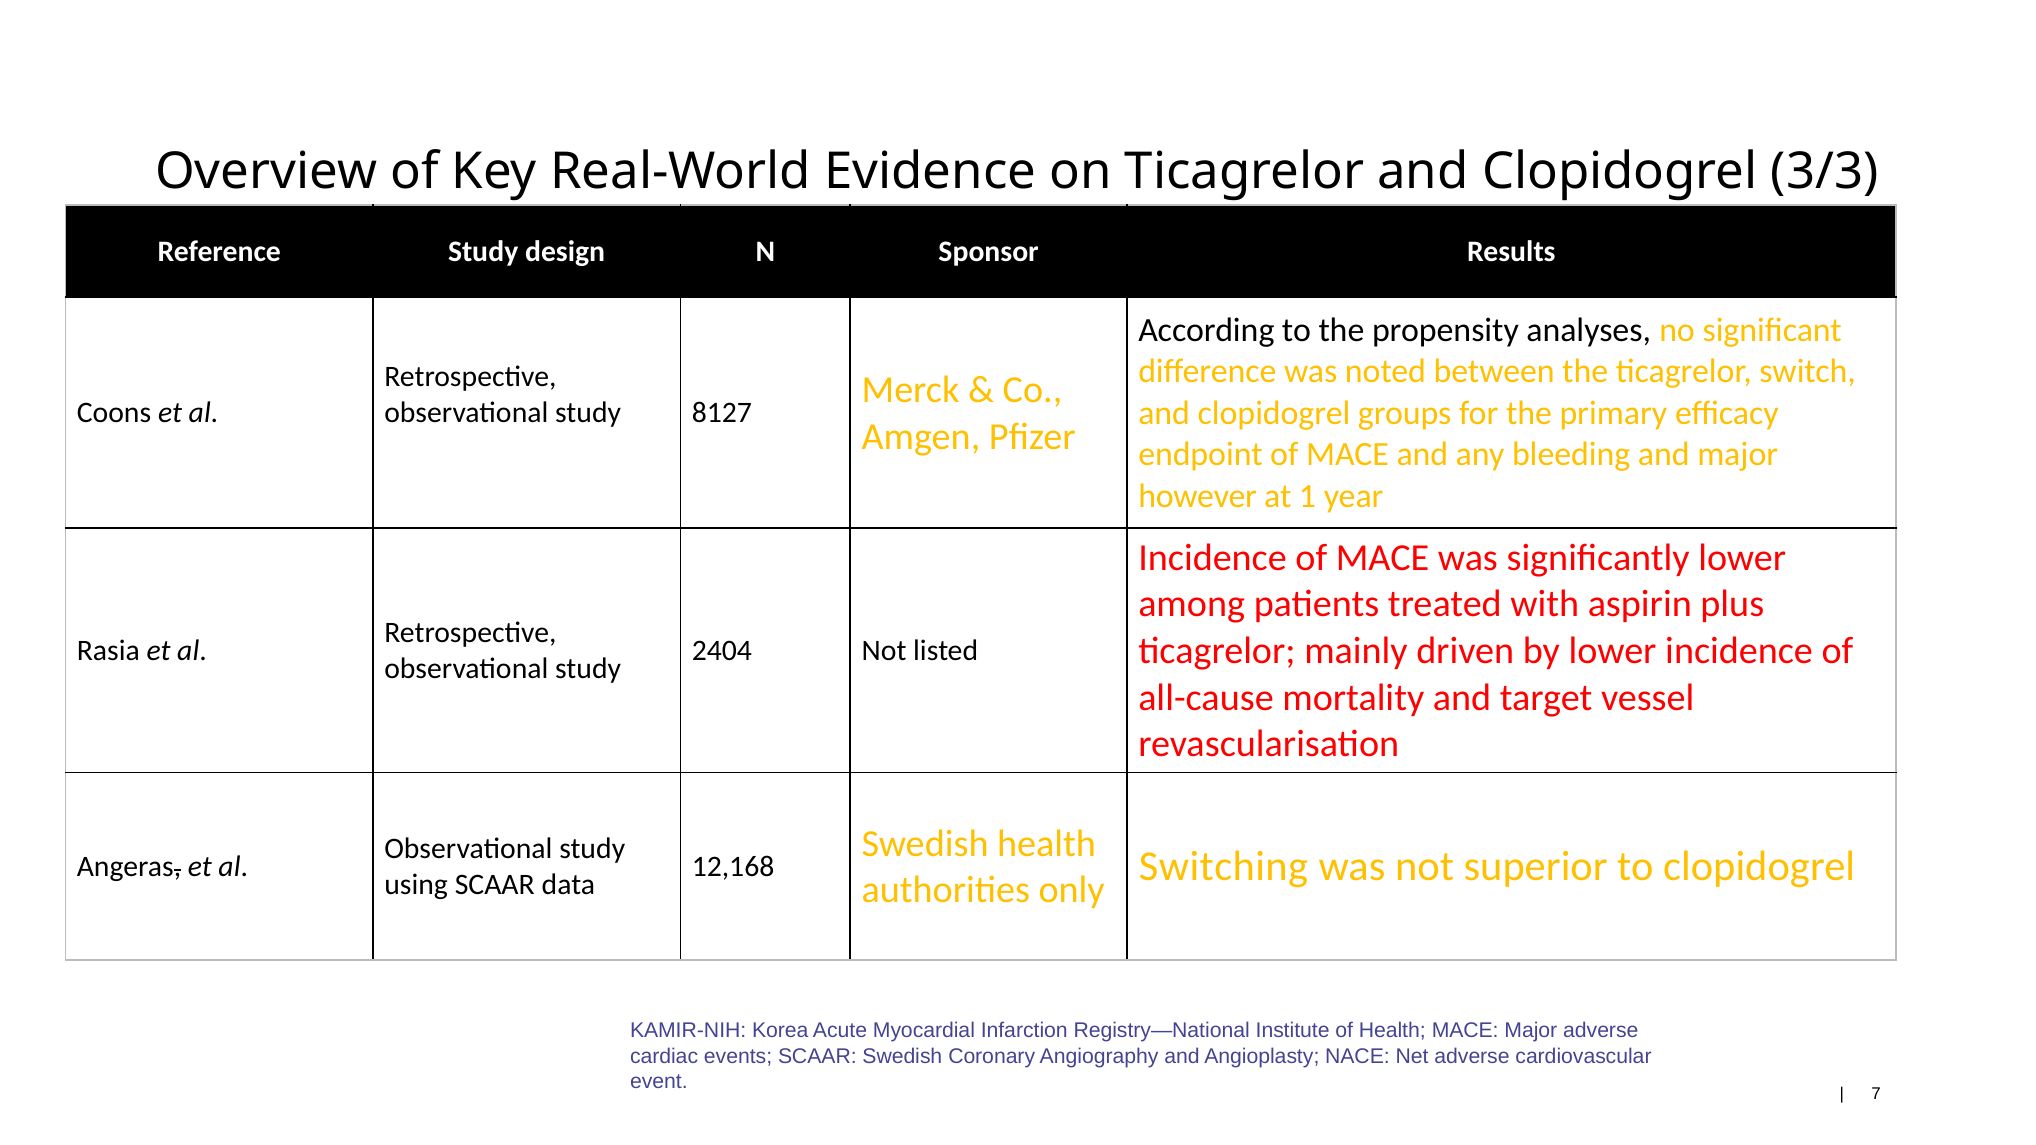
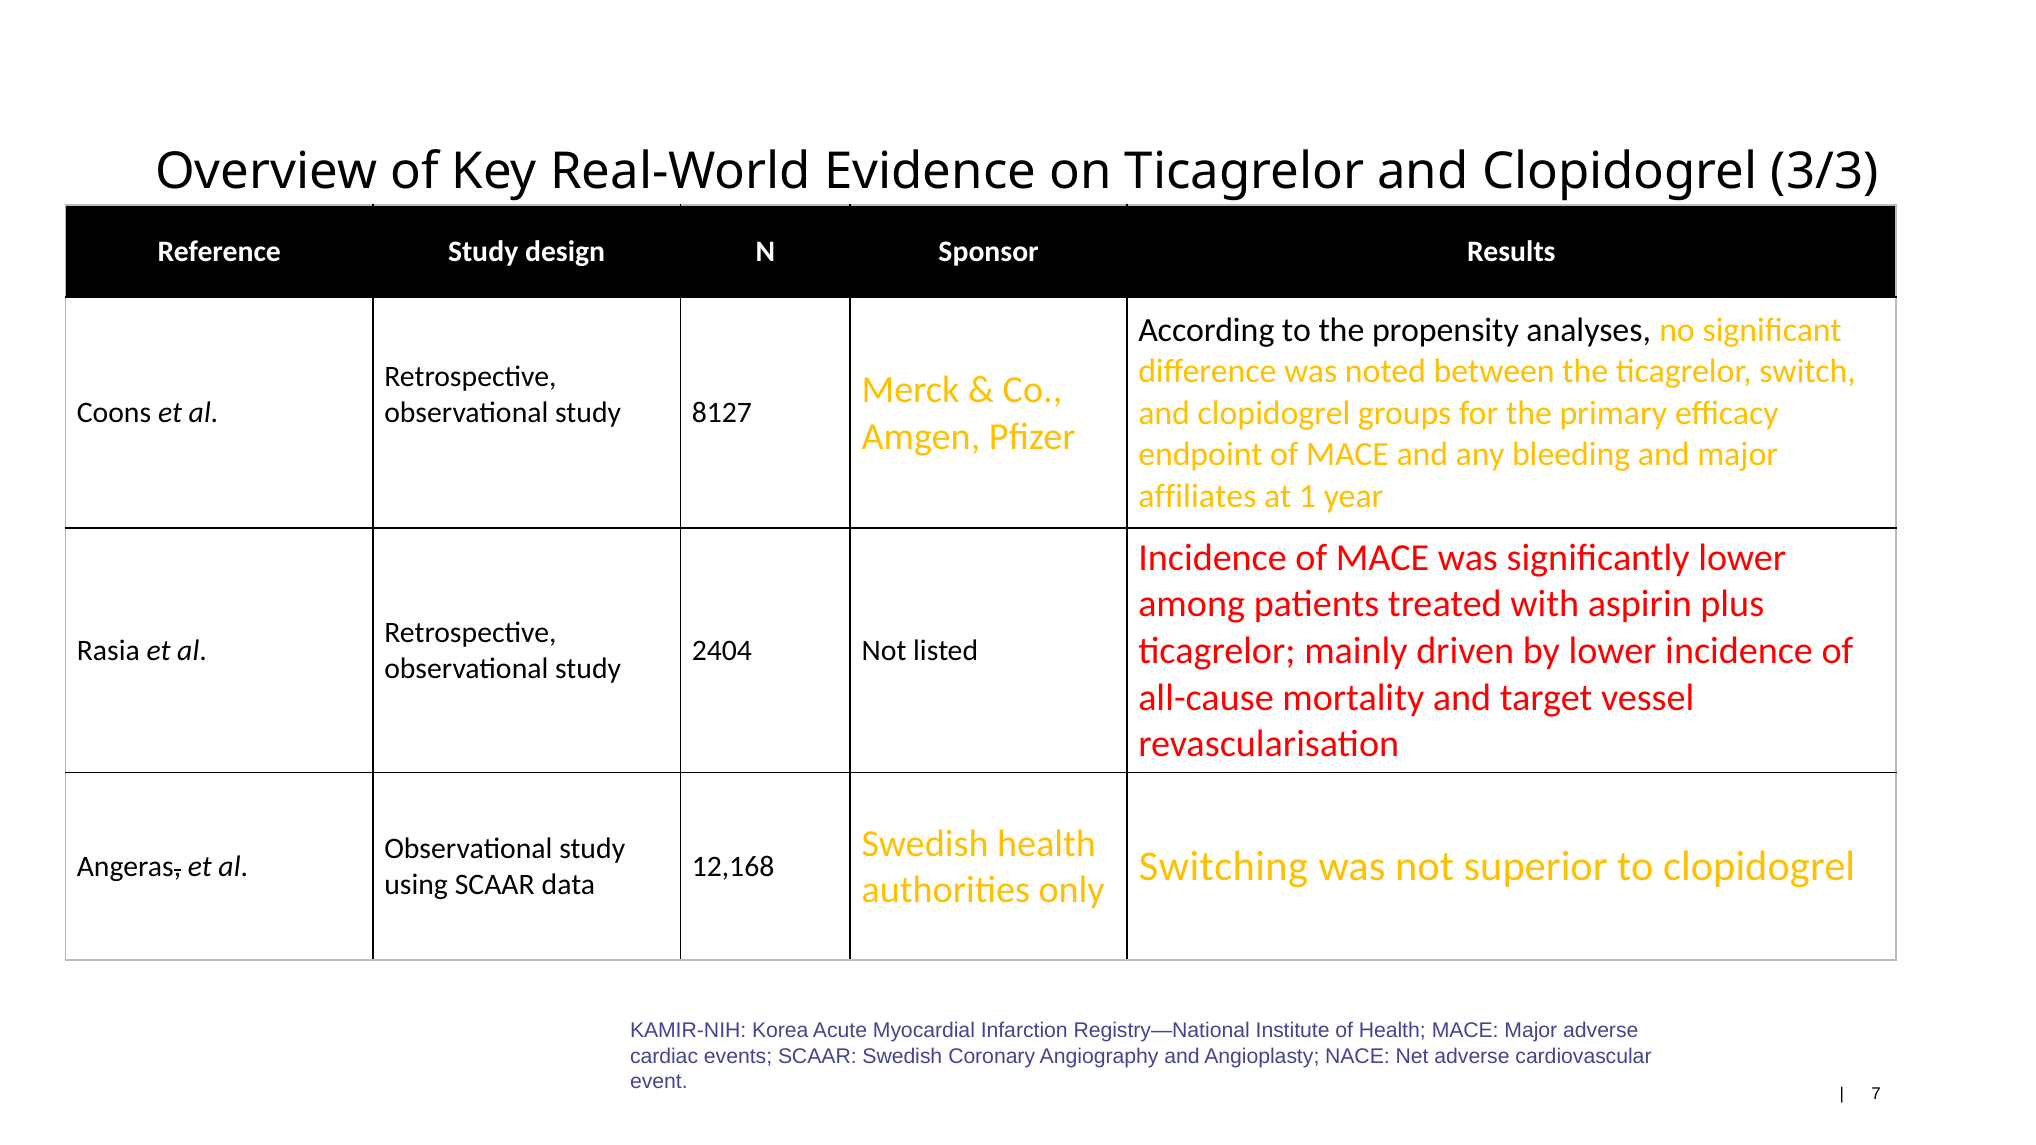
however: however -> affiliates
